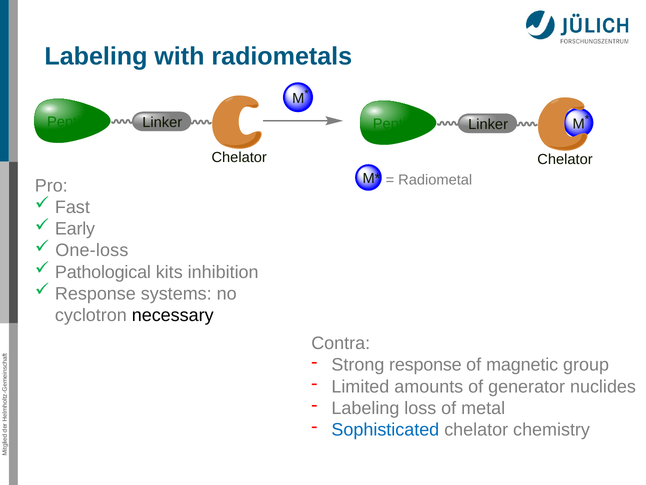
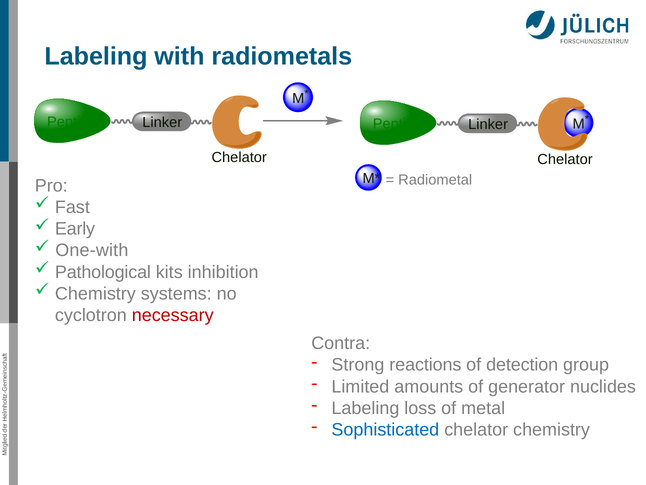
One-loss: One-loss -> One-with
Response at (95, 293): Response -> Chemistry
necessary colour: black -> red
Strong response: response -> reactions
magnetic: magnetic -> detection
